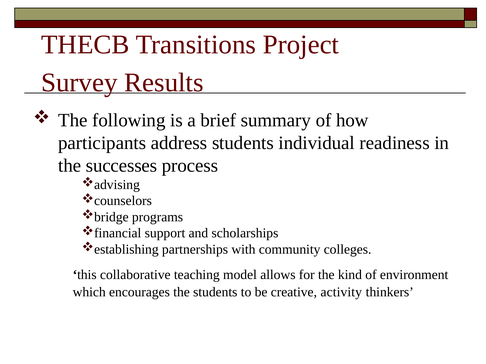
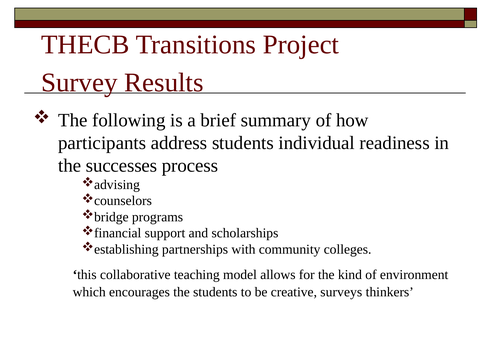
activity: activity -> surveys
